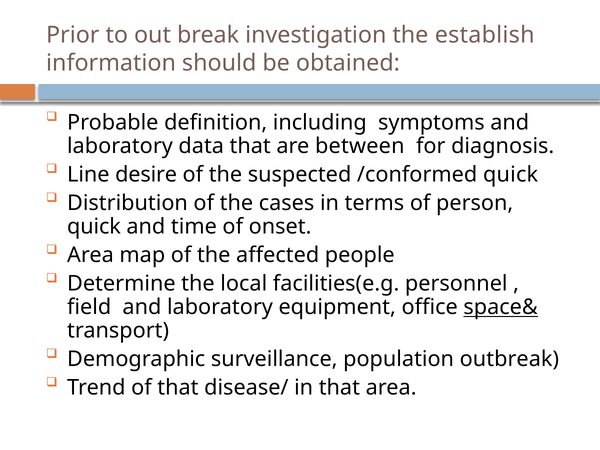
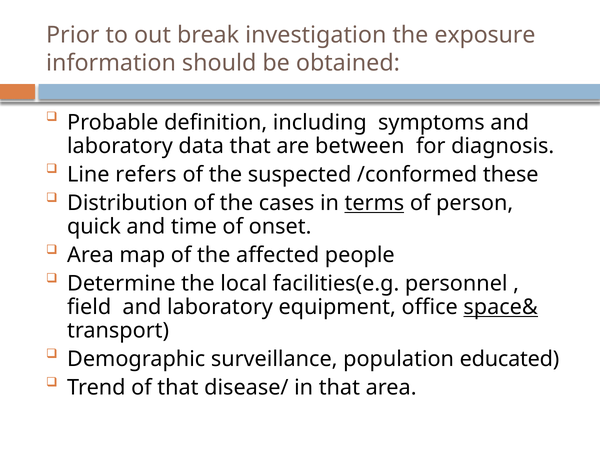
establish: establish -> exposure
desire: desire -> refers
/conformed quick: quick -> these
terms underline: none -> present
outbreak: outbreak -> educated
